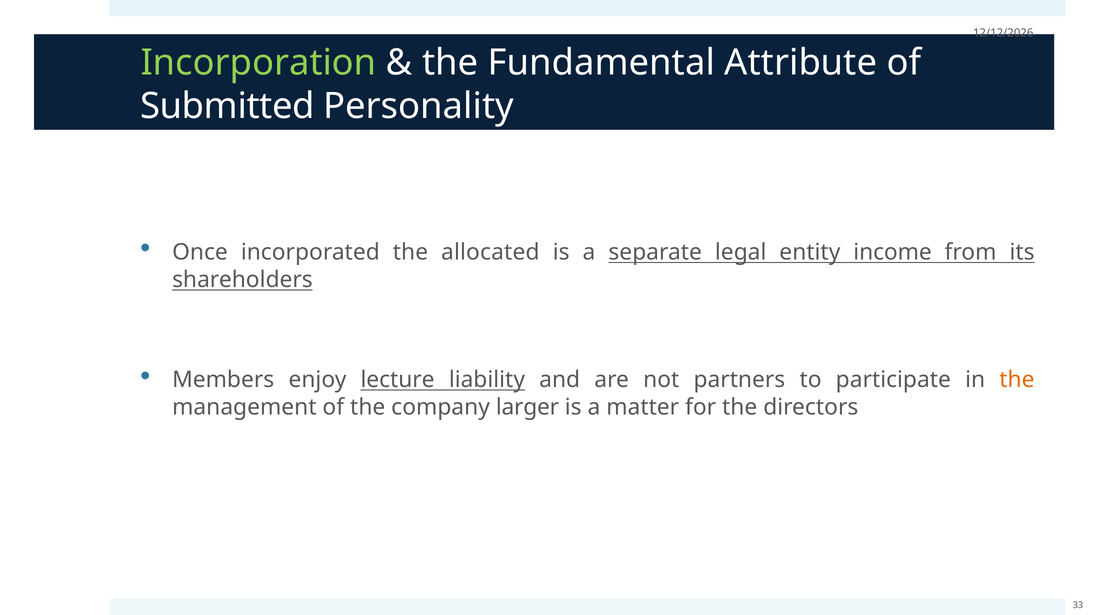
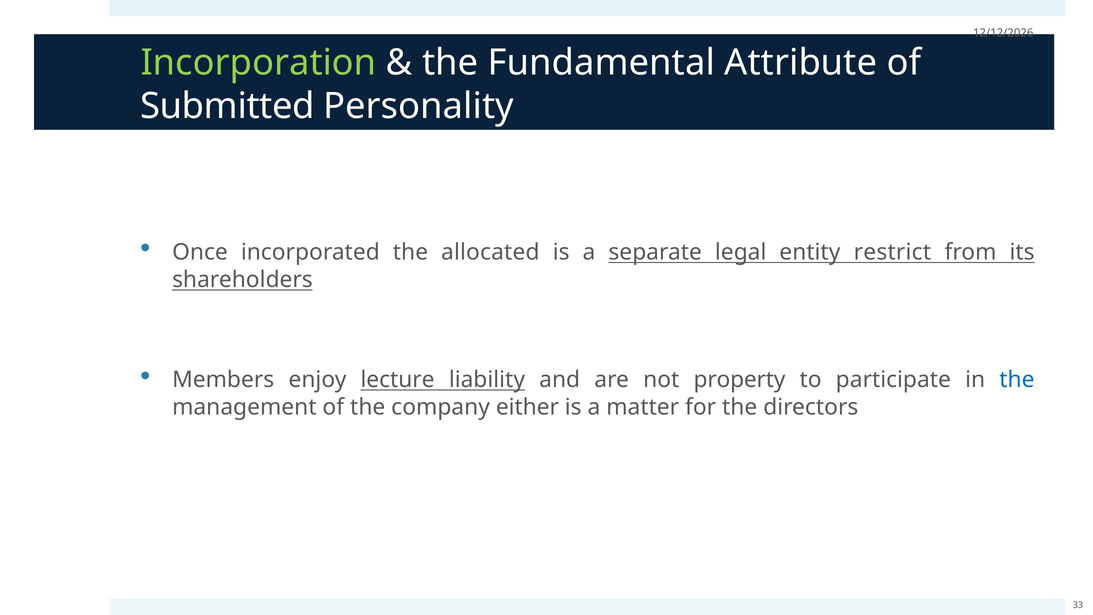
income: income -> restrict
partners: partners -> property
the at (1017, 380) colour: orange -> blue
larger: larger -> either
